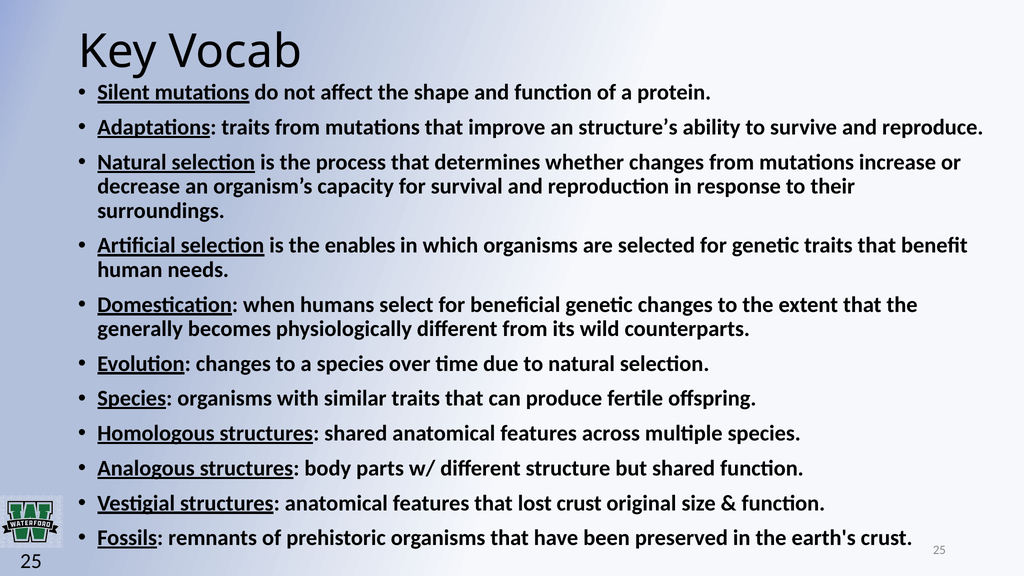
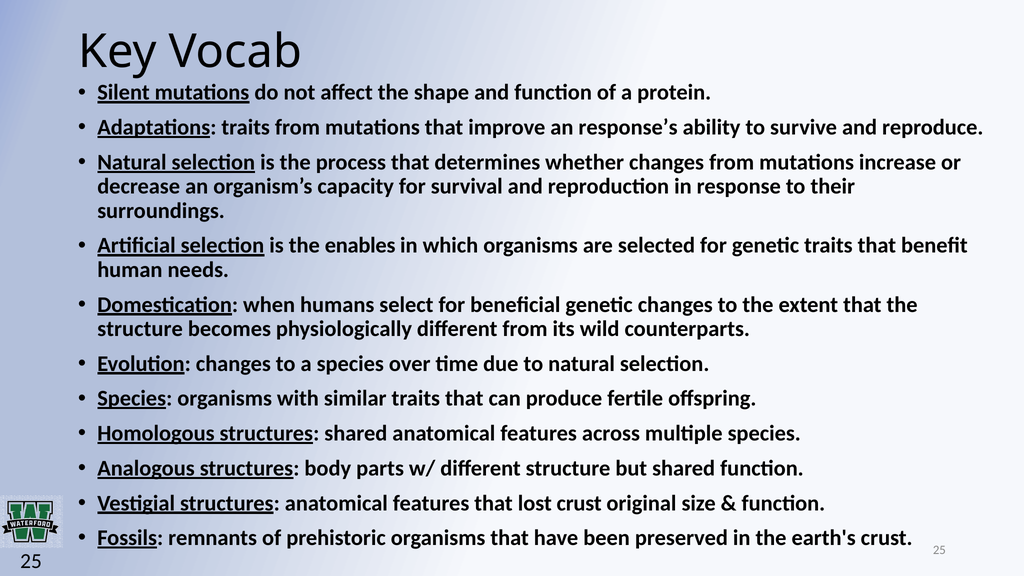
structure’s: structure’s -> response’s
generally at (140, 329): generally -> structure
